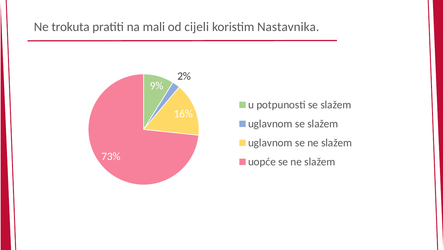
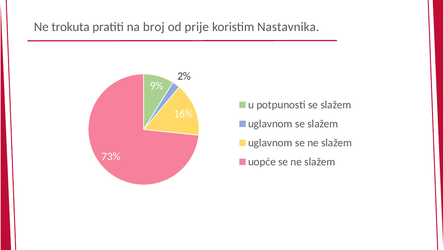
mali: mali -> broj
cijeli: cijeli -> prije
